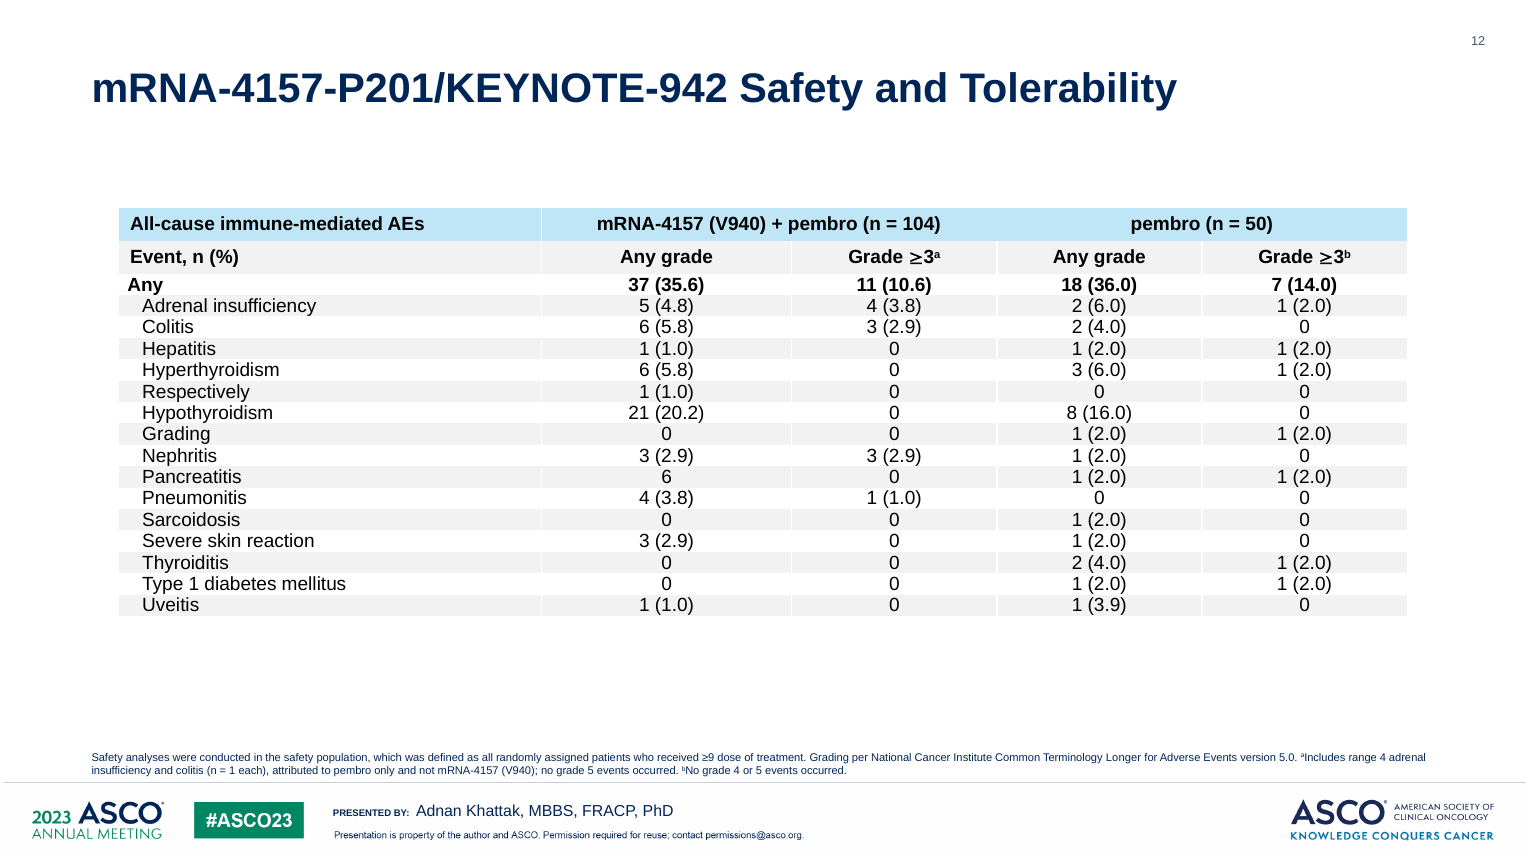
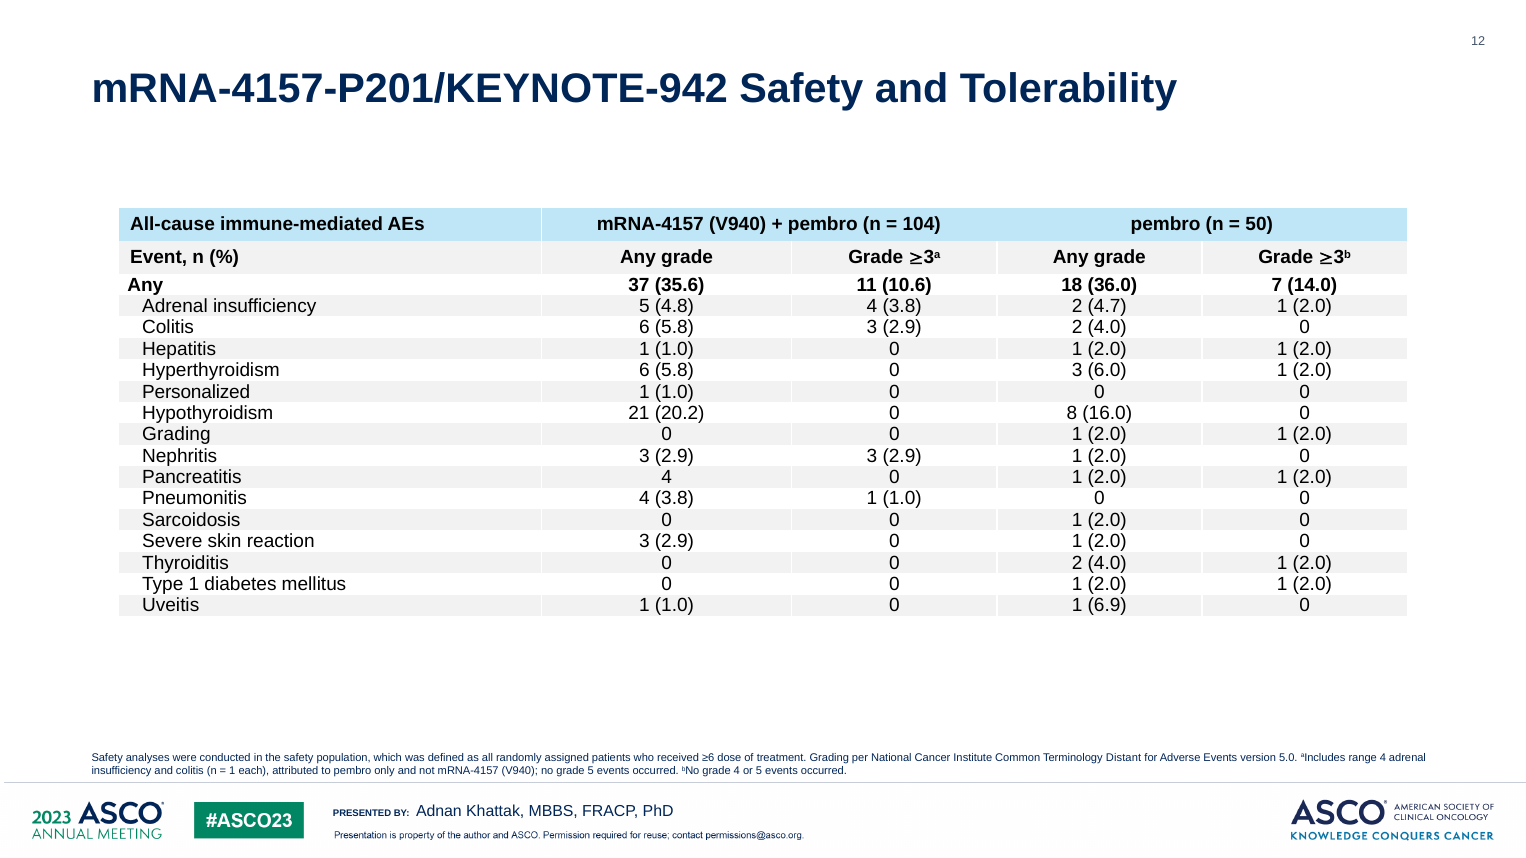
2 6.0: 6.0 -> 4.7
Respectively: Respectively -> Personalized
Pancreatitis 6: 6 -> 4
3.9: 3.9 -> 6.9
≥9: ≥9 -> ≥6
Longer: Longer -> Distant
